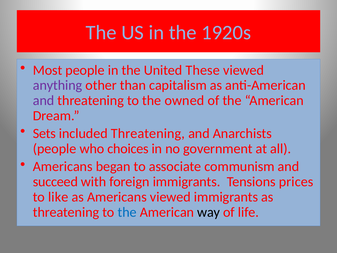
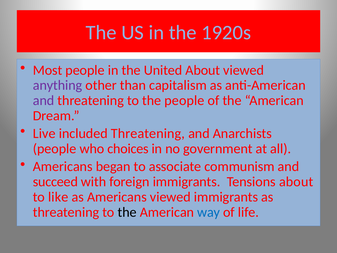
United These: These -> About
the owned: owned -> people
Sets: Sets -> Live
Tensions prices: prices -> about
the at (127, 212) colour: blue -> black
way colour: black -> blue
